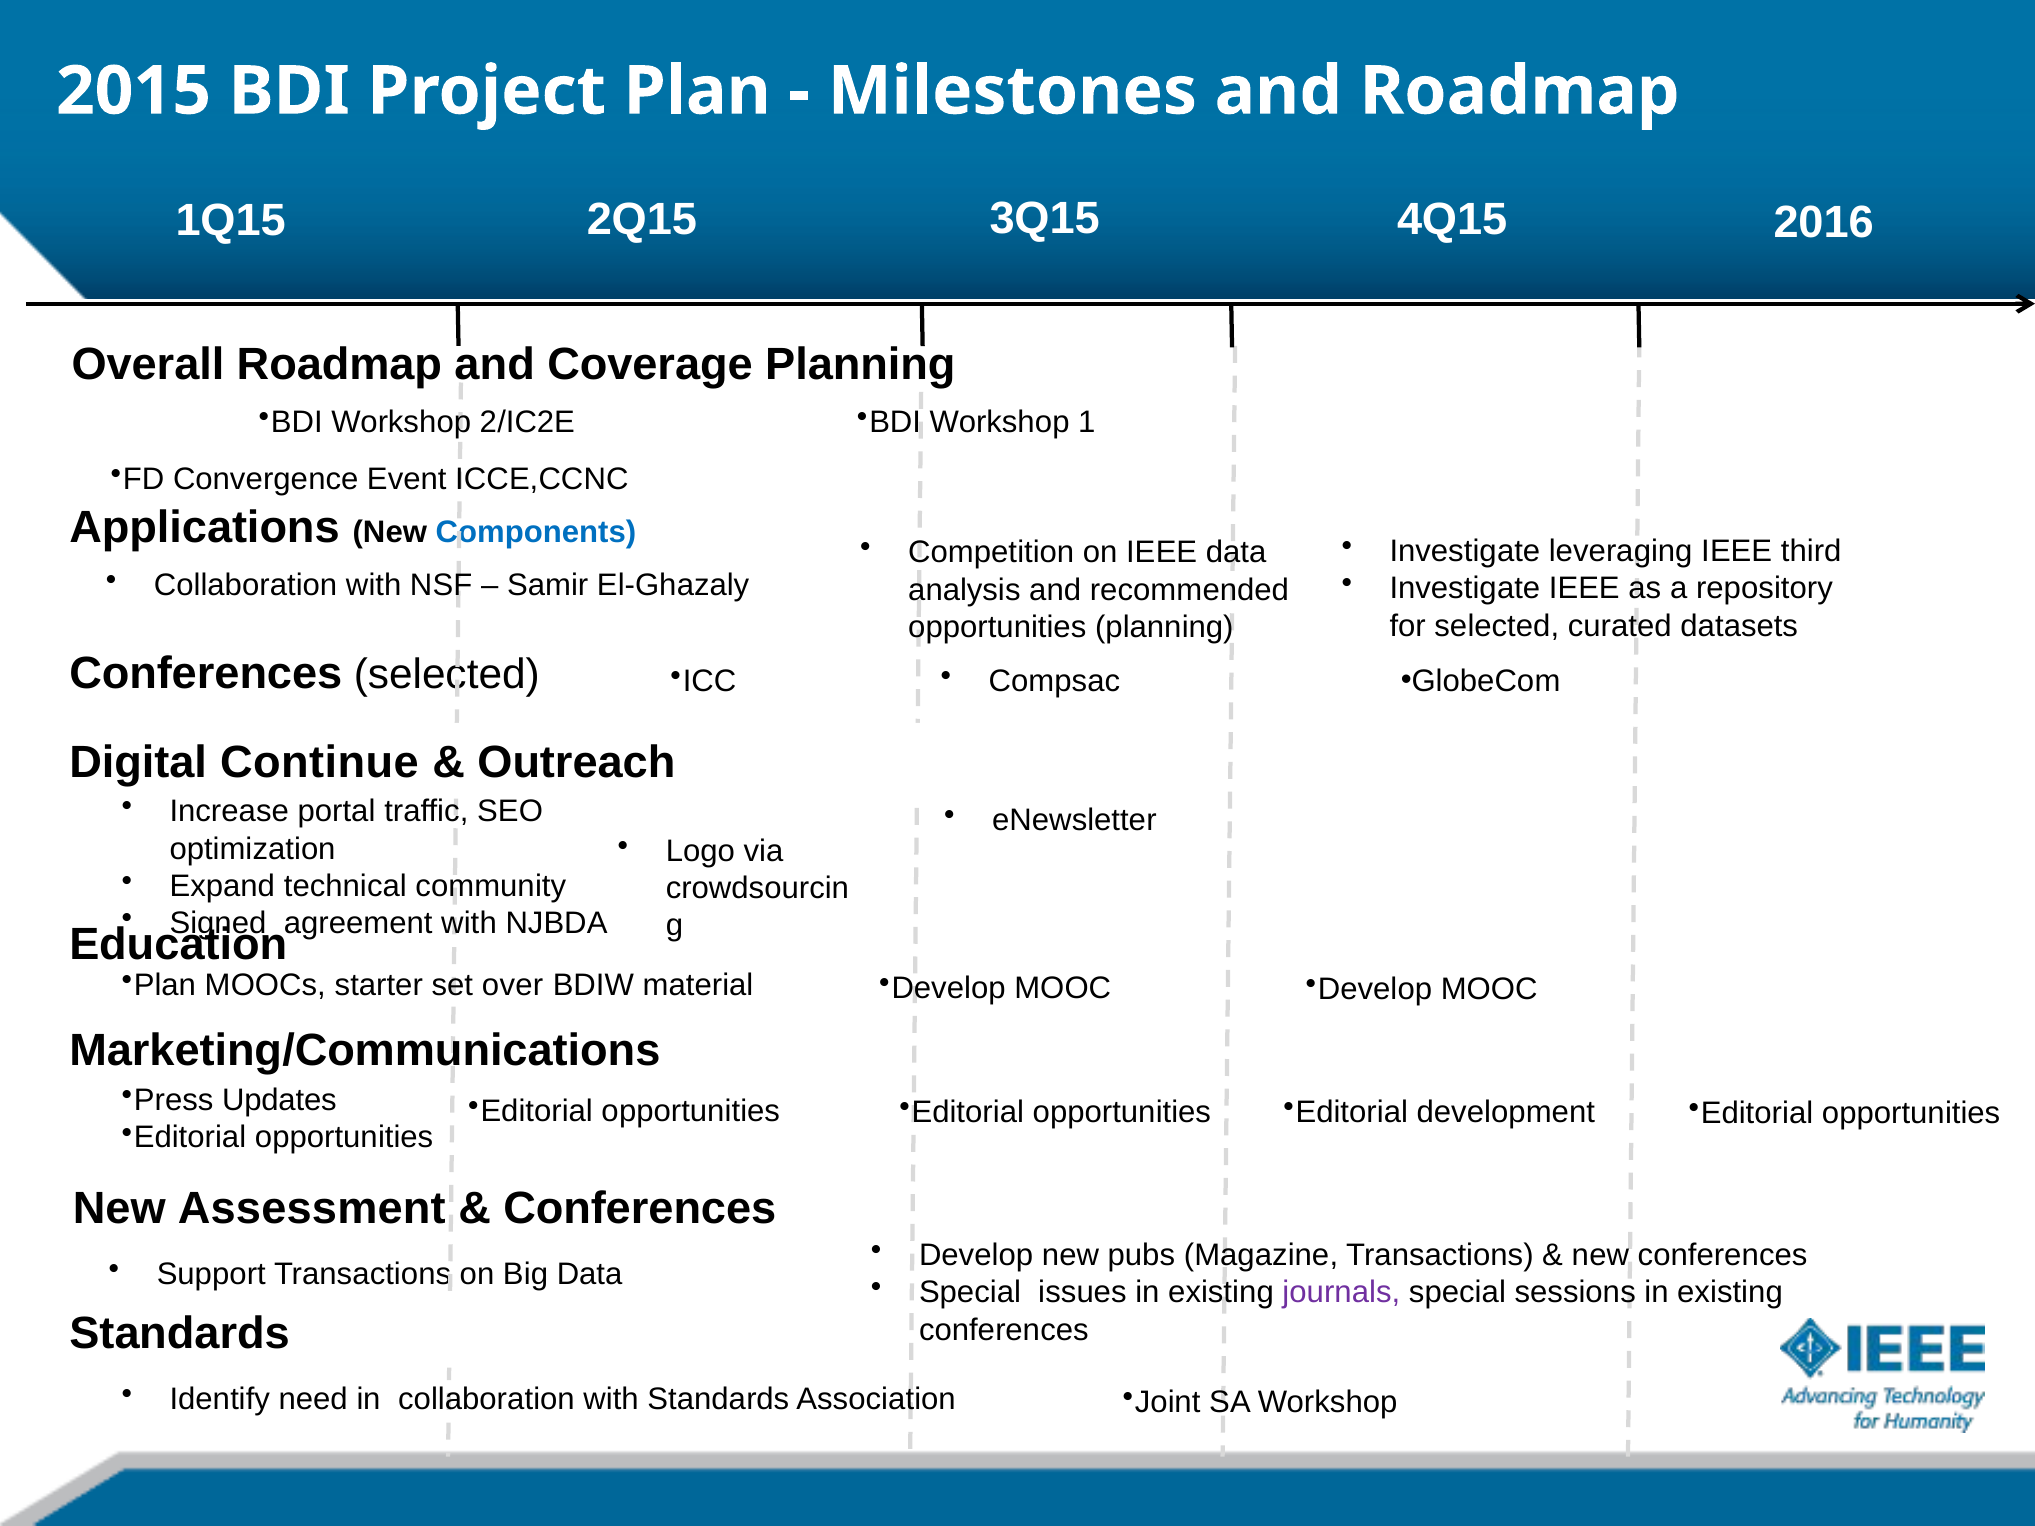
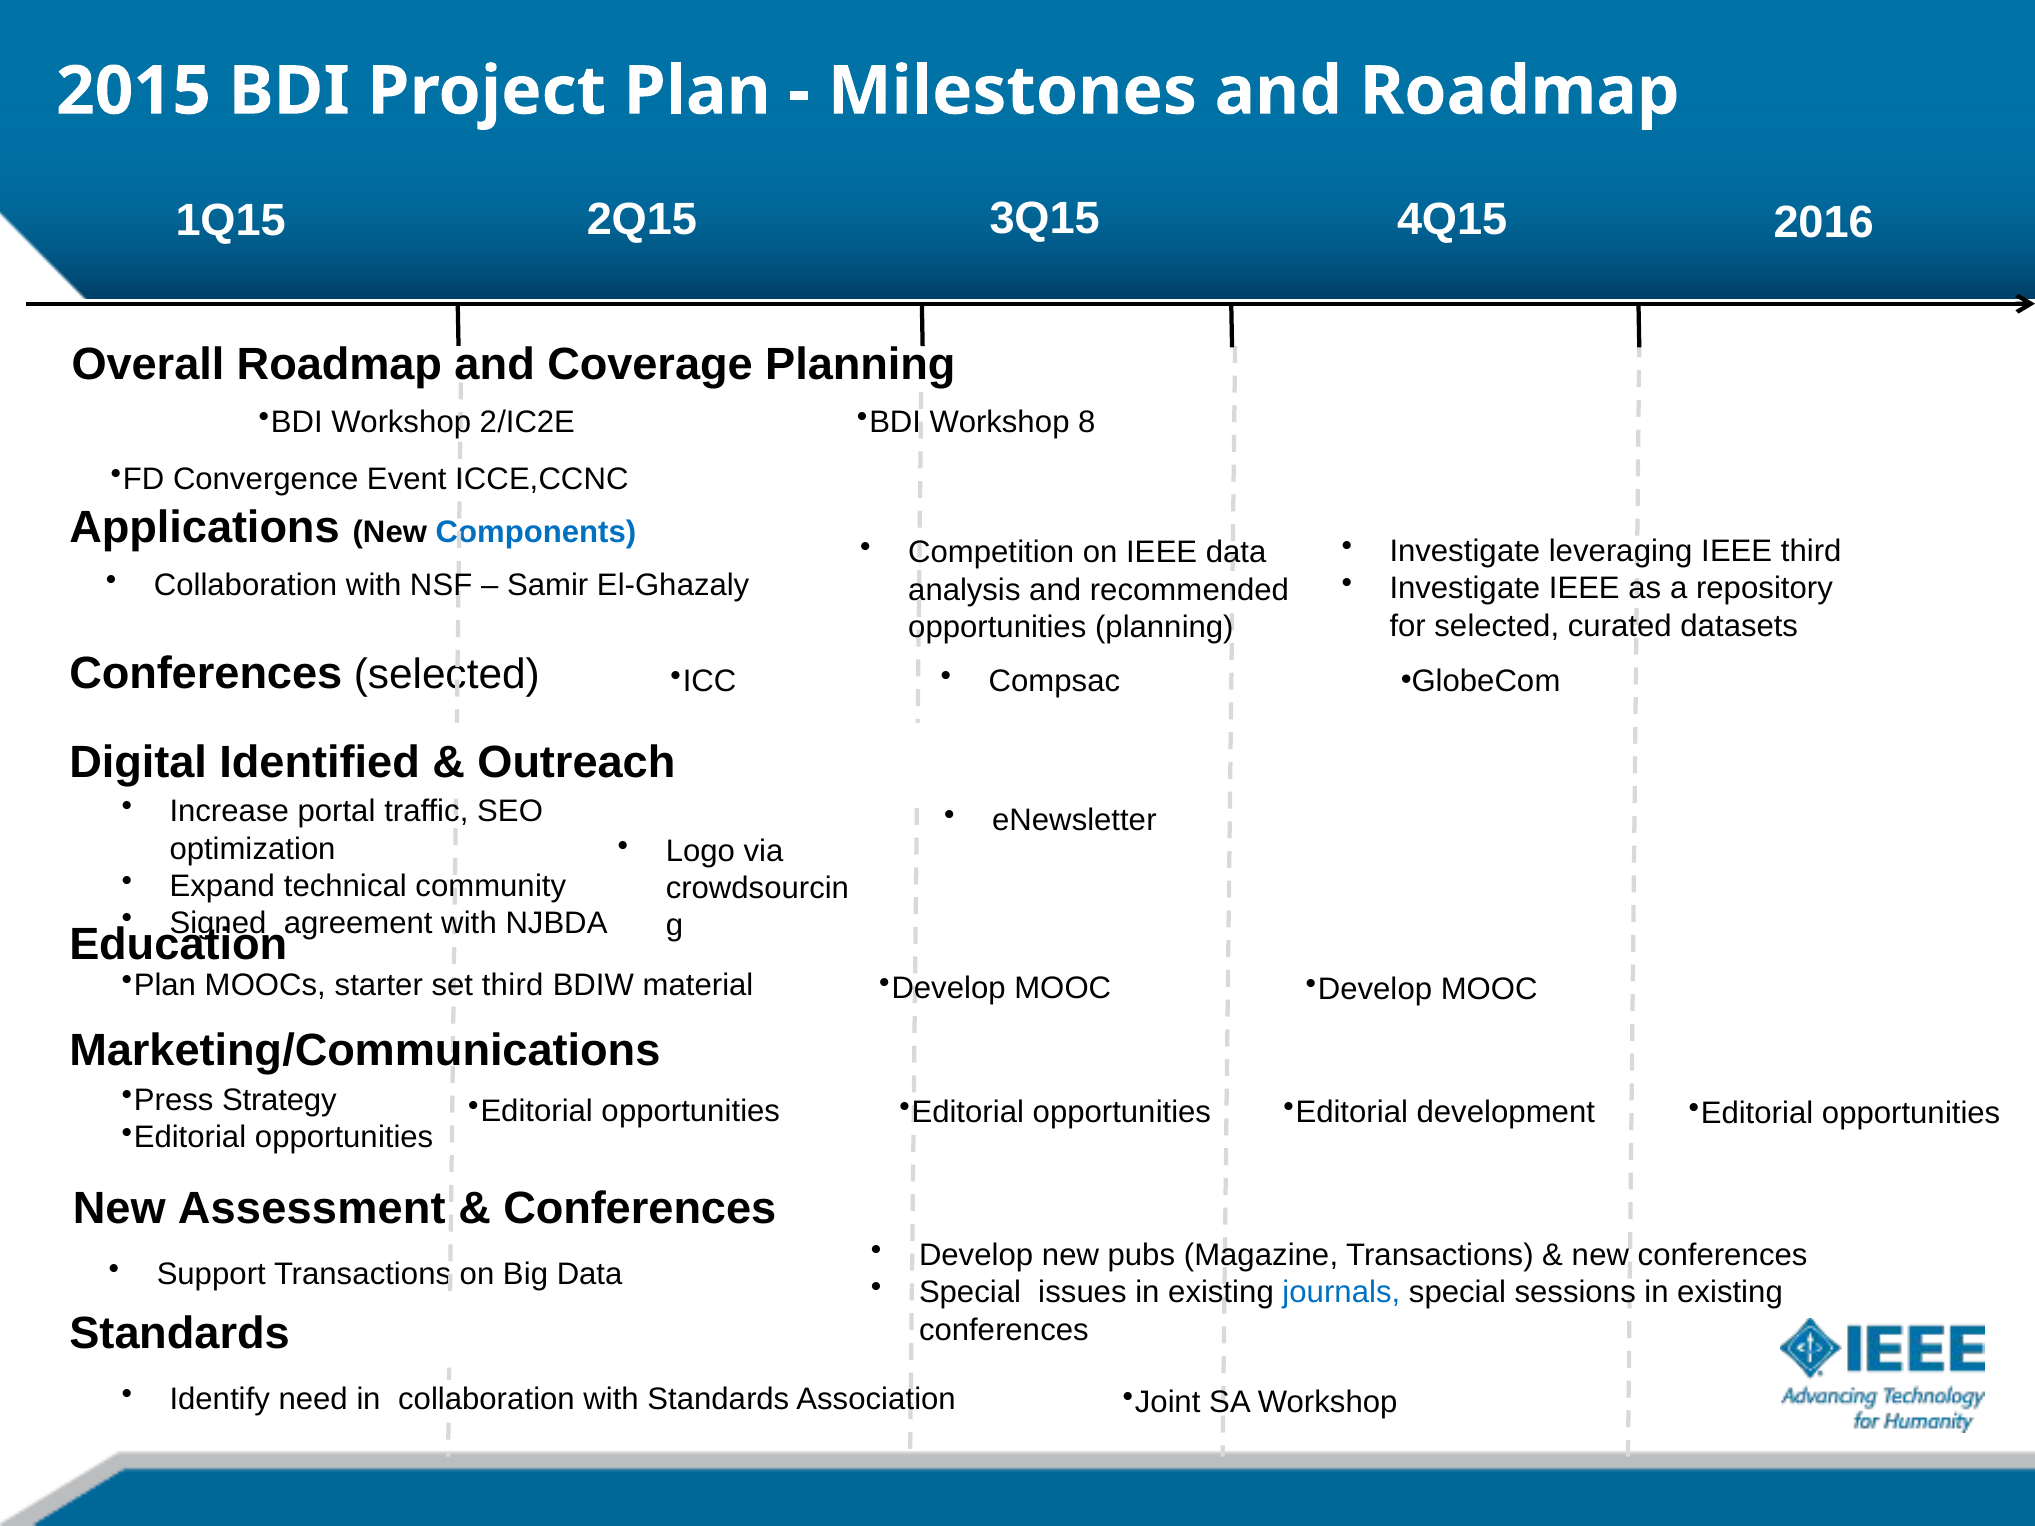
1: 1 -> 8
Continue: Continue -> Identified
set over: over -> third
Updates: Updates -> Strategy
journals colour: purple -> blue
